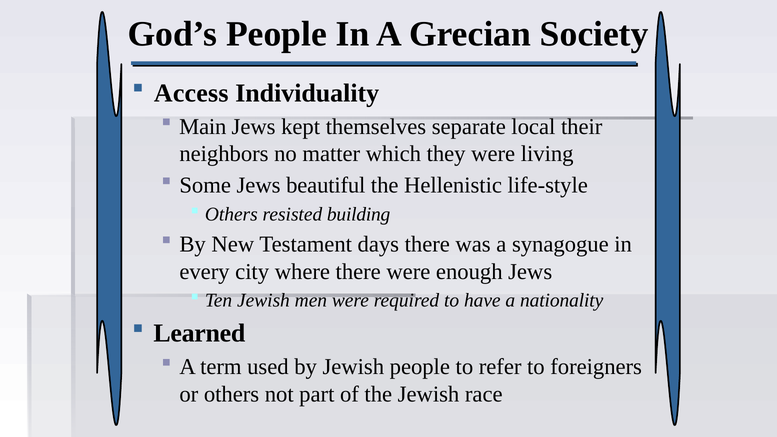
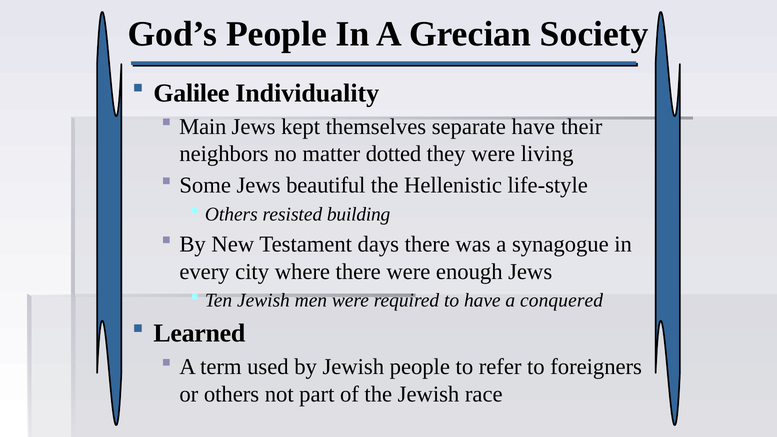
Access: Access -> Galilee
separate local: local -> have
which: which -> dotted
nationality: nationality -> conquered
